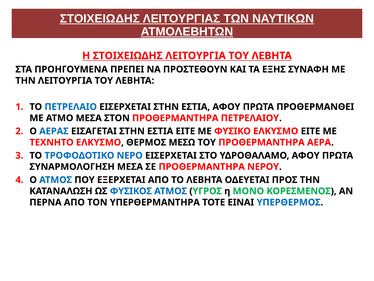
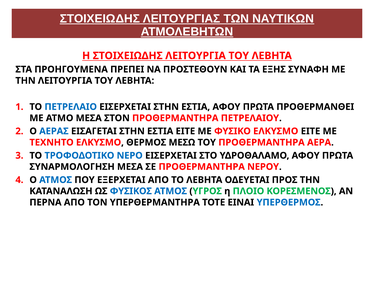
ΜΟΝΟ: ΜΟΝΟ -> ΠΛΟΙΟ
